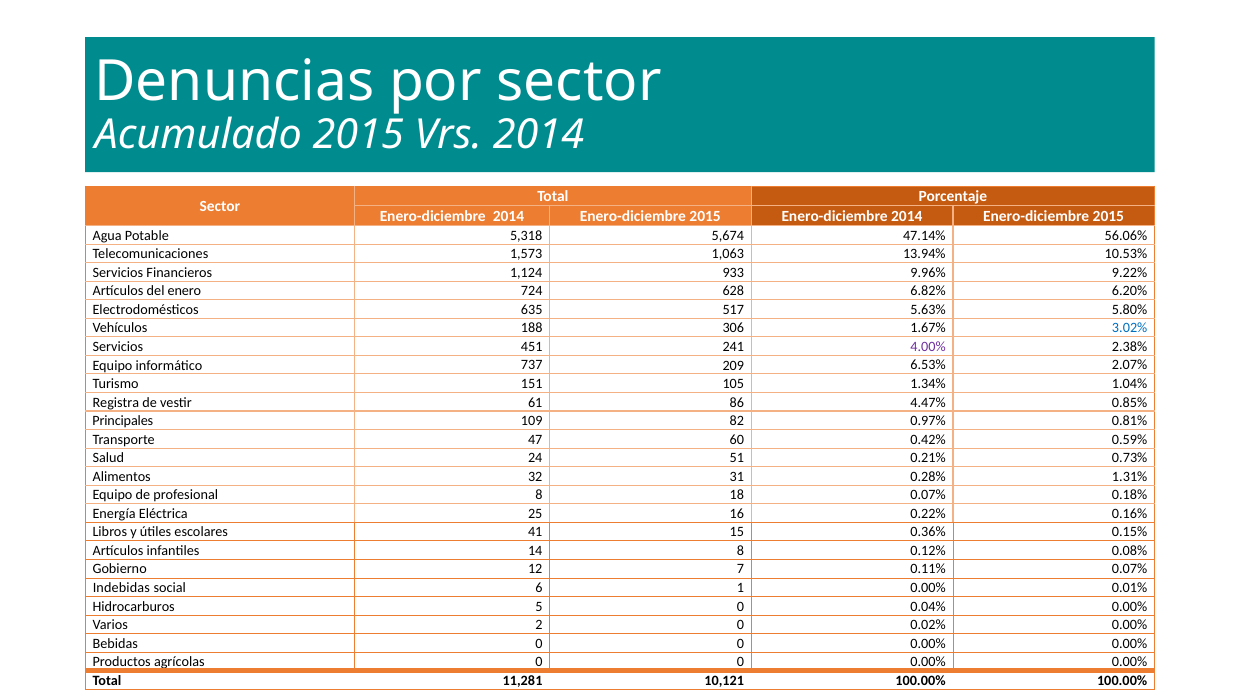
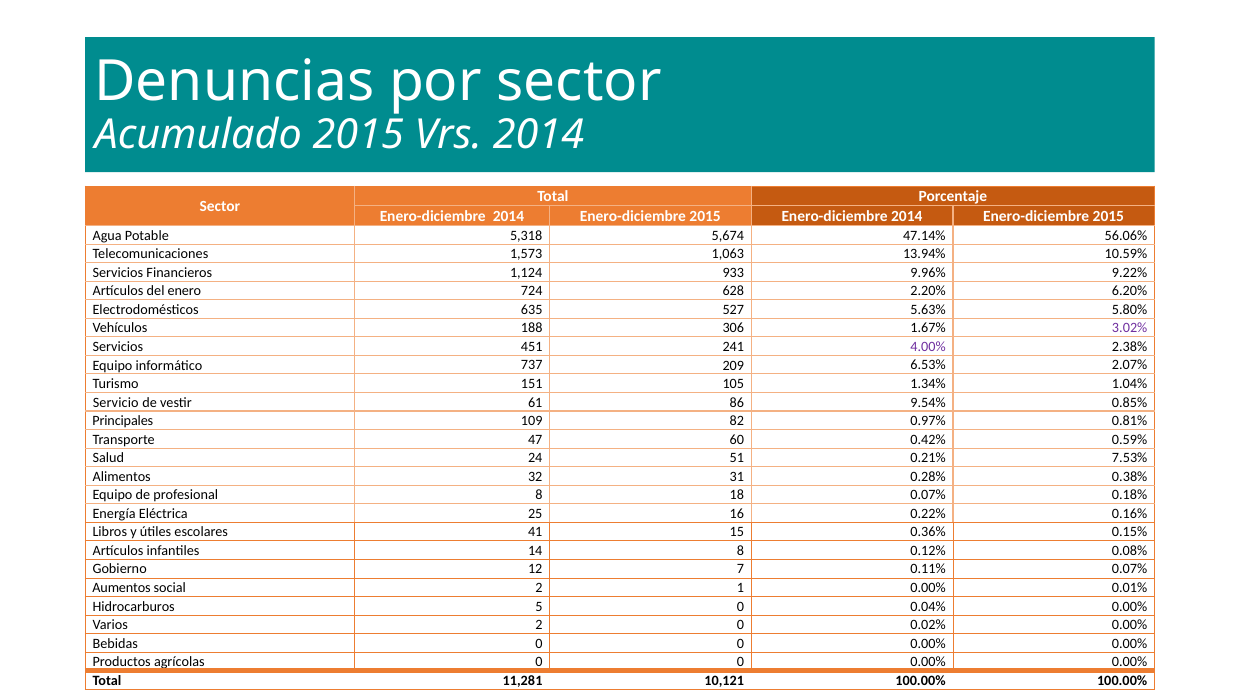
10.53%: 10.53% -> 10.59%
6.82%: 6.82% -> 2.20%
517: 517 -> 527
3.02% colour: blue -> purple
Registra: Registra -> Servicio
4.47%: 4.47% -> 9.54%
0.73%: 0.73% -> 7.53%
1.31%: 1.31% -> 0.38%
Indebidas: Indebidas -> Aumentos
social 6: 6 -> 2
